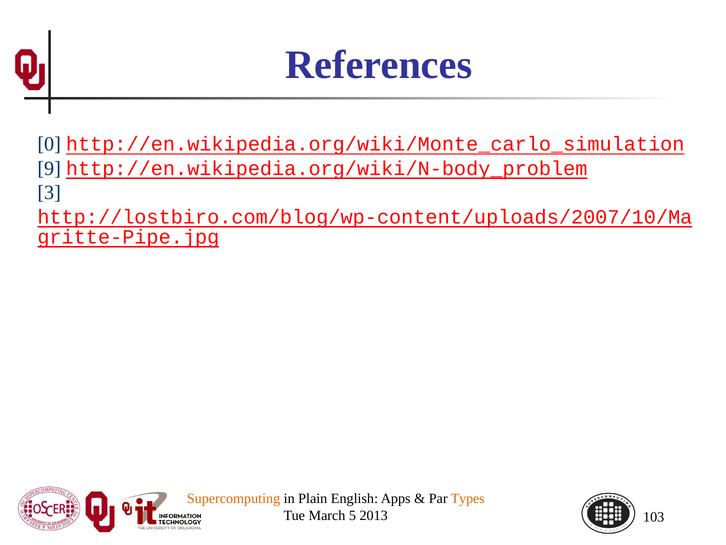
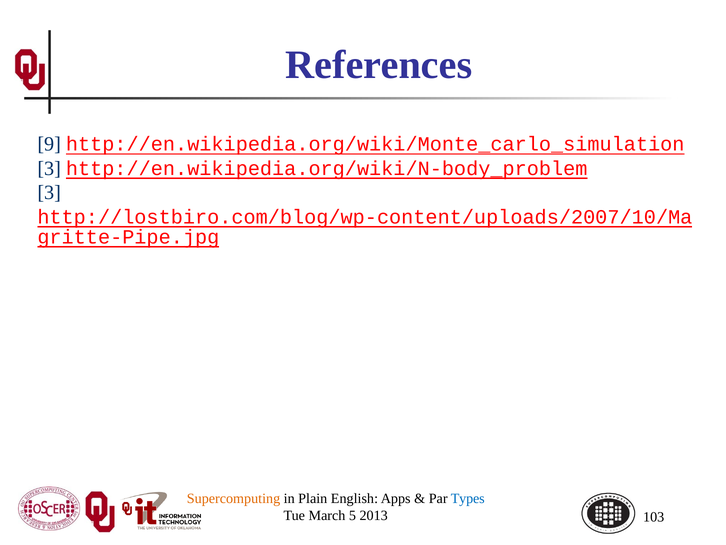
0: 0 -> 9
9 at (49, 168): 9 -> 3
Types colour: orange -> blue
